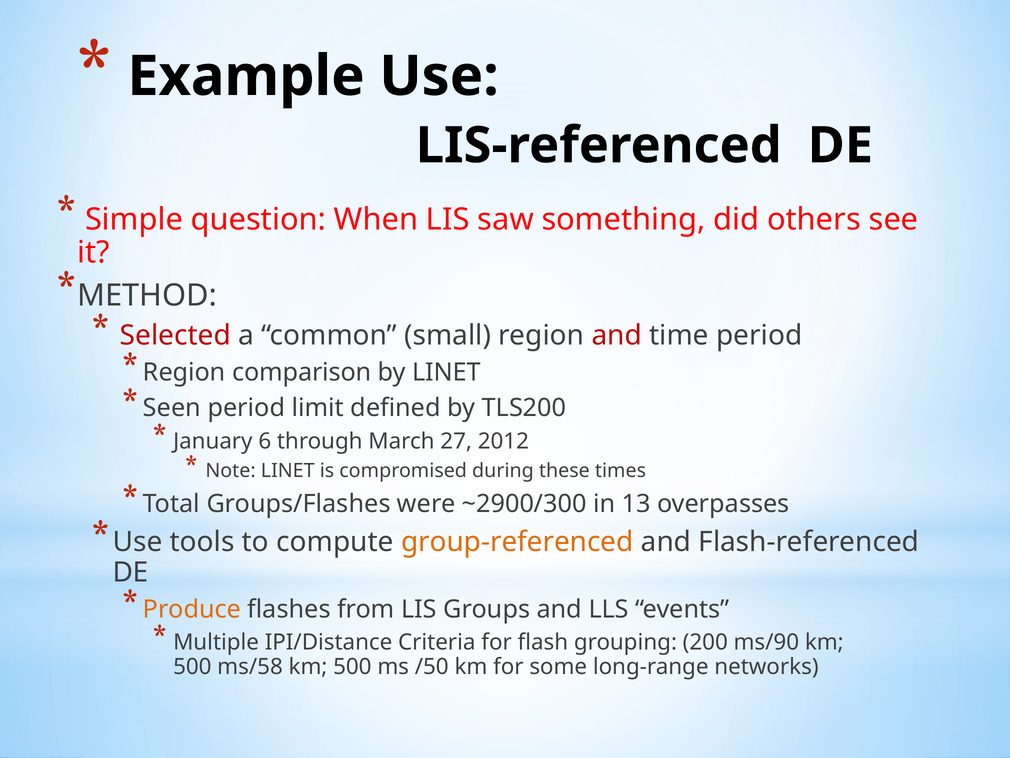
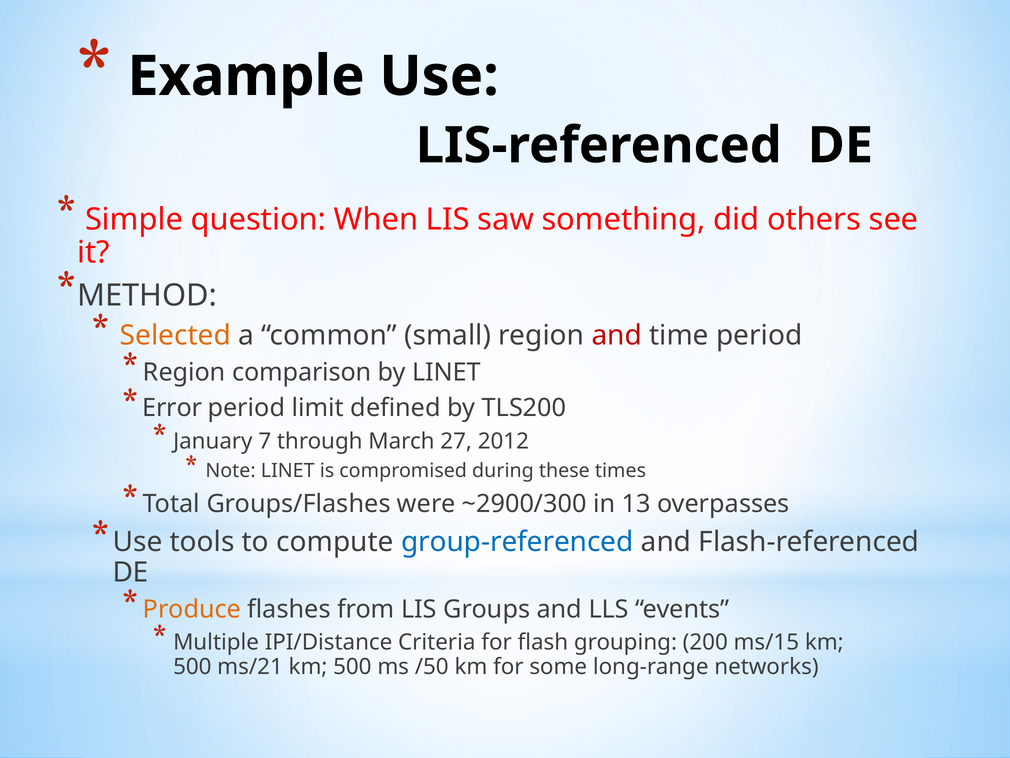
Selected colour: red -> orange
Seen: Seen -> Error
6: 6 -> 7
group-referenced colour: orange -> blue
ms/90: ms/90 -> ms/15
ms/58: ms/58 -> ms/21
